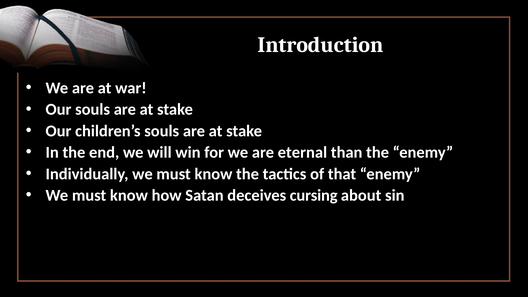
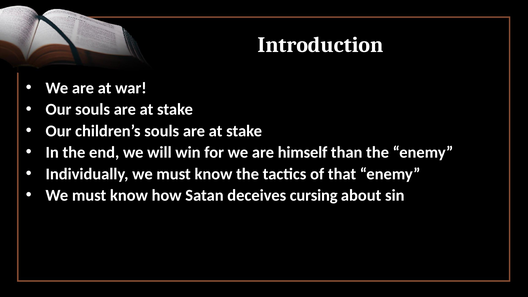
eternal: eternal -> himself
